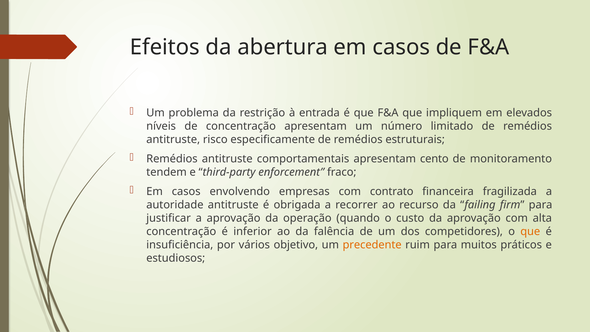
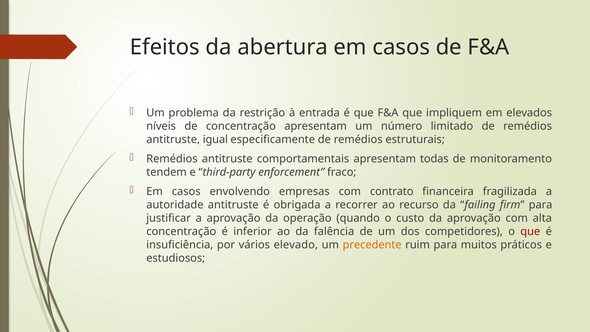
risco: risco -> igual
cento: cento -> todas
que at (530, 231) colour: orange -> red
objetivo: objetivo -> elevado
